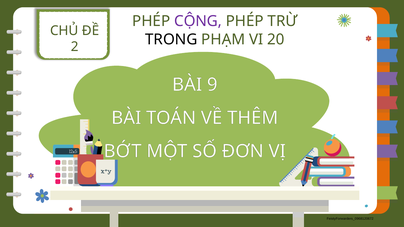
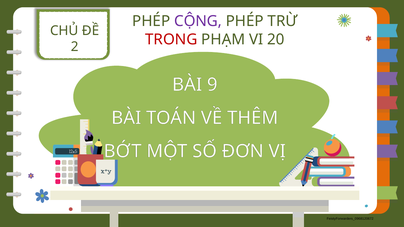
TRONG colour: black -> red
